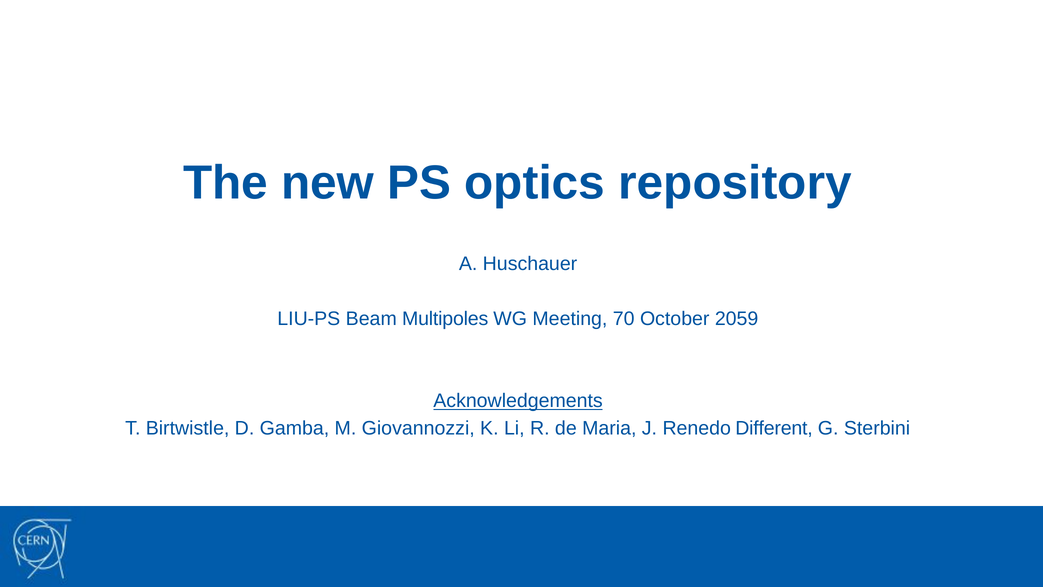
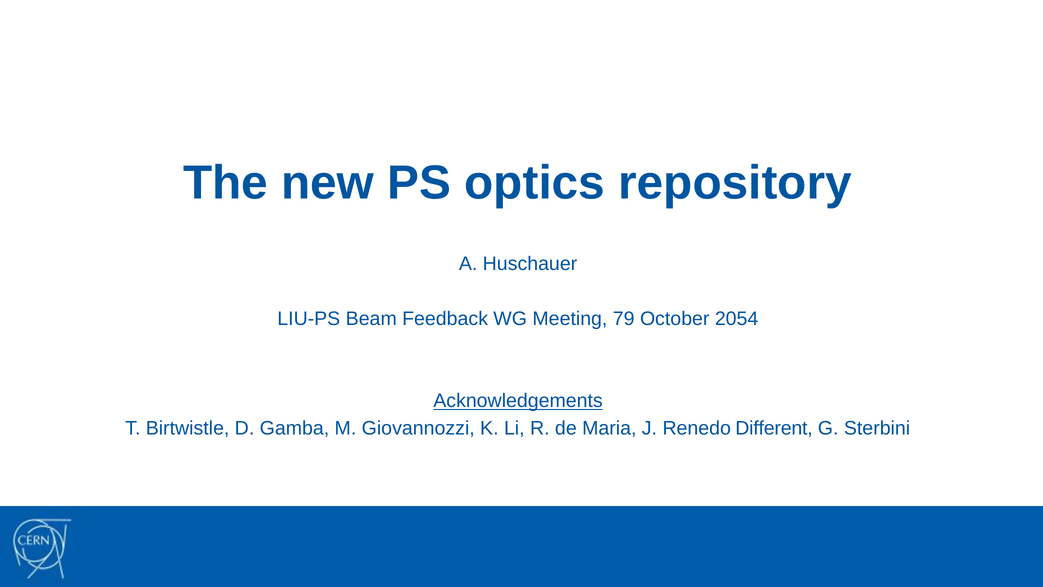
Multipoles: Multipoles -> Feedback
70: 70 -> 79
2059: 2059 -> 2054
